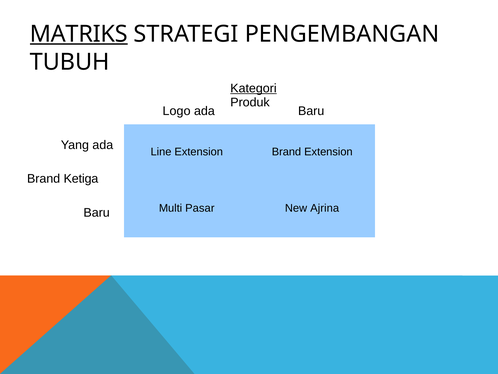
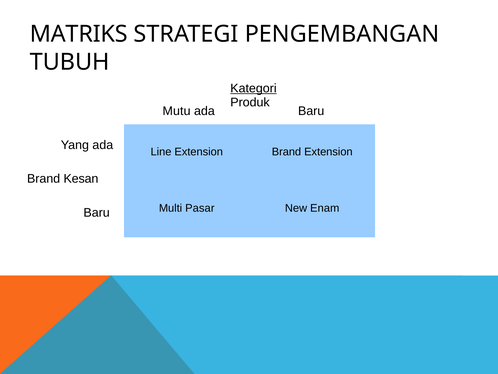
MATRIKS underline: present -> none
Logo: Logo -> Mutu
Ketiga: Ketiga -> Kesan
Ajrina: Ajrina -> Enam
